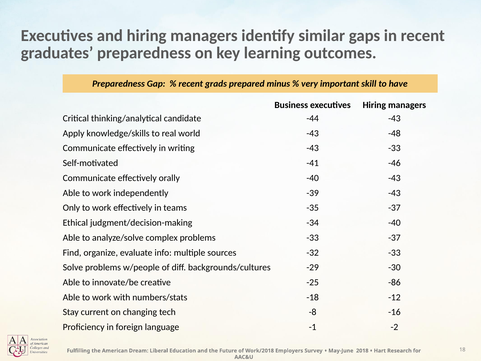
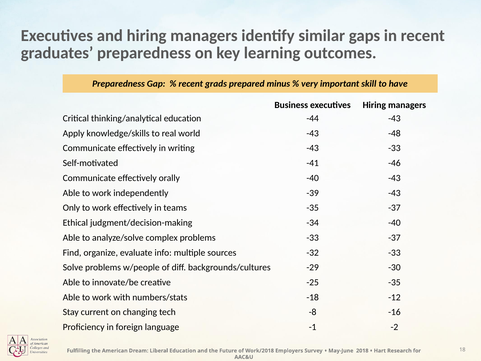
thinking/analytical candidate: candidate -> education
-25 -86: -86 -> -35
